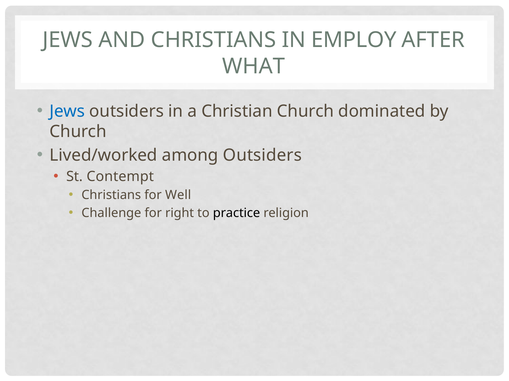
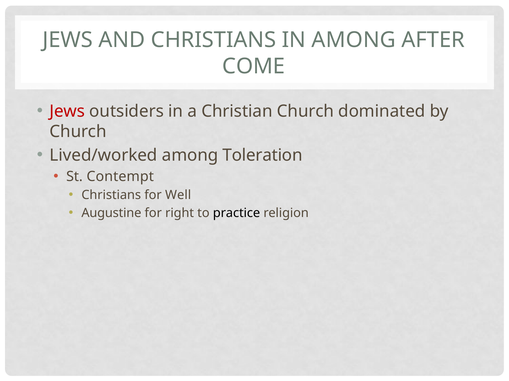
IN EMPLOY: EMPLOY -> AMONG
WHAT: WHAT -> COME
Jews at (67, 111) colour: blue -> red
among Outsiders: Outsiders -> Toleration
Challenge: Challenge -> Augustine
